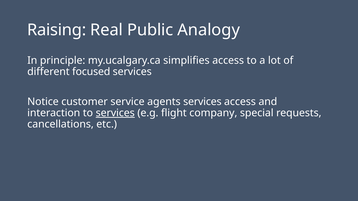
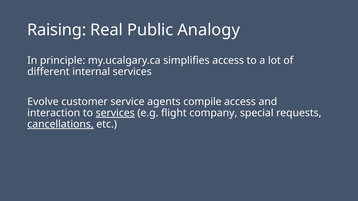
focused: focused -> internal
Notice: Notice -> Evolve
agents services: services -> compile
cancellations underline: none -> present
